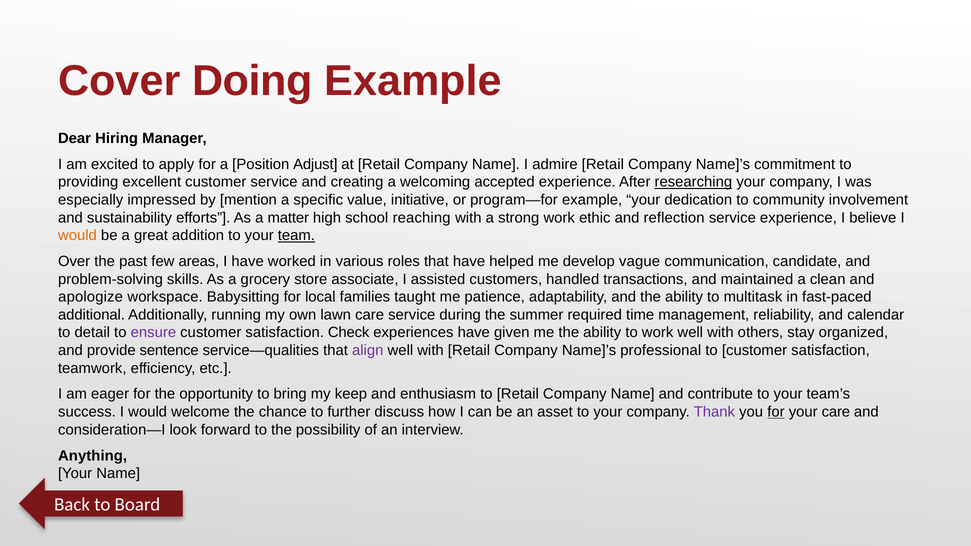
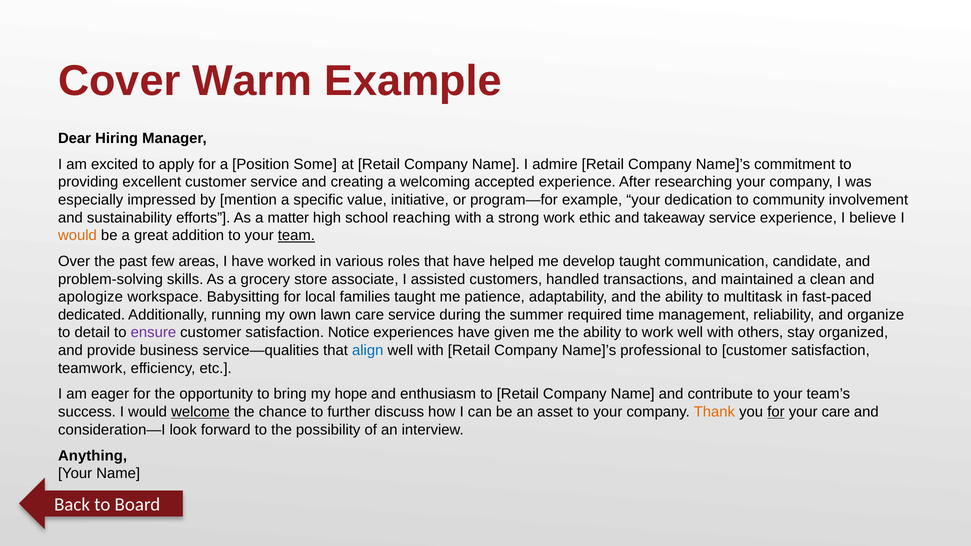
Doing: Doing -> Warm
Adjust: Adjust -> Some
researching underline: present -> none
reflection: reflection -> takeaway
develop vague: vague -> taught
additional: additional -> dedicated
calendar: calendar -> organize
Check: Check -> Notice
sentence: sentence -> business
align colour: purple -> blue
keep: keep -> hope
welcome underline: none -> present
Thank colour: purple -> orange
